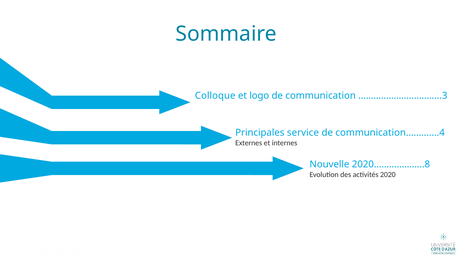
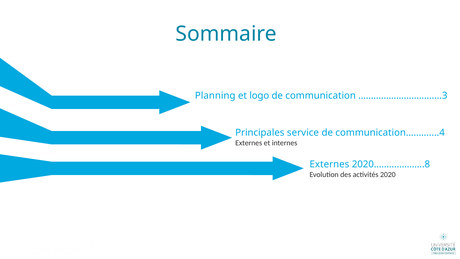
Colloque: Colloque -> Planning
Nouvelle at (329, 164): Nouvelle -> Externes
